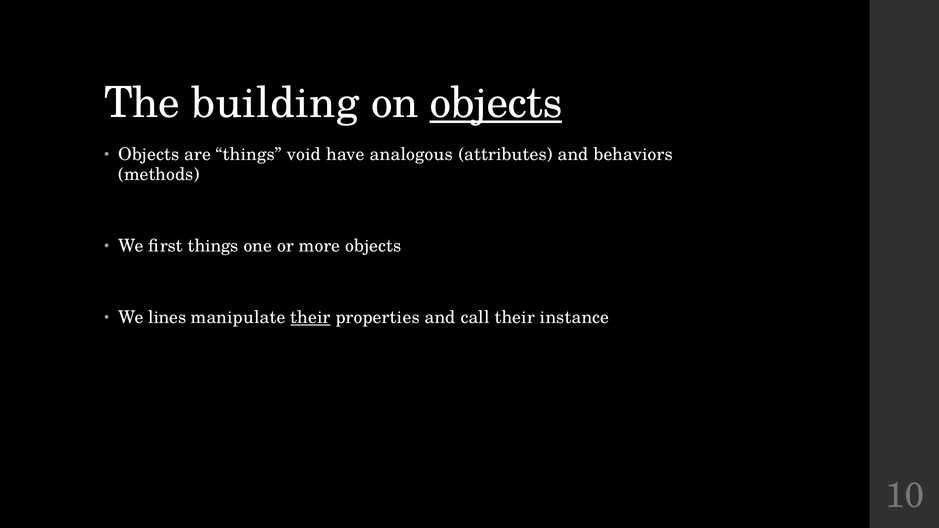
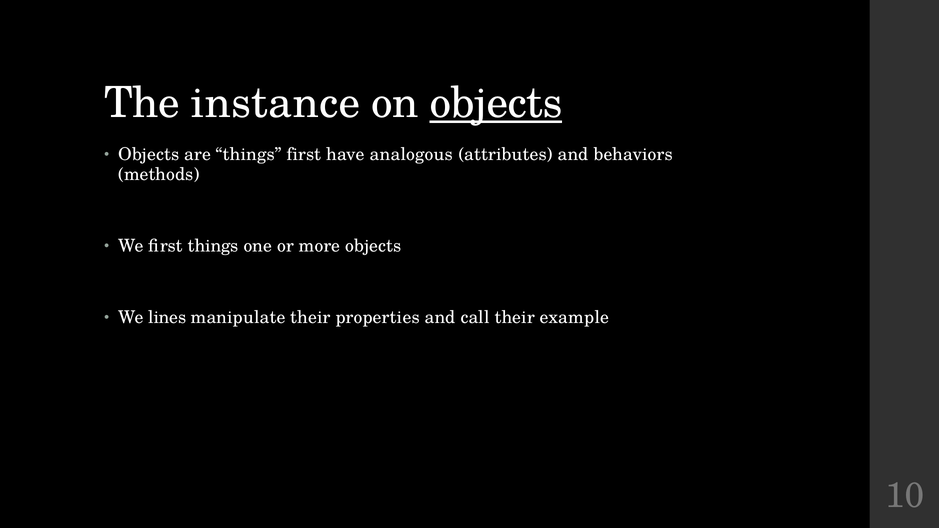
building: building -> instance
things void: void -> first
their at (310, 318) underline: present -> none
instance: instance -> example
